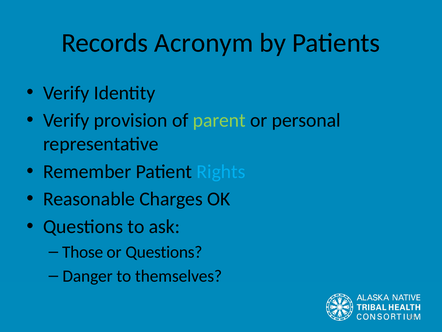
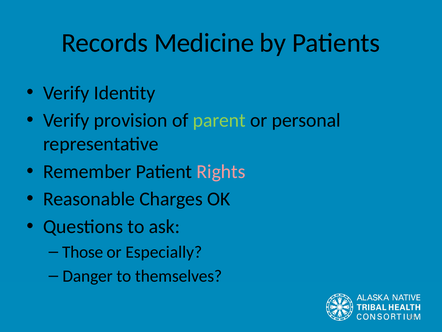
Acronym: Acronym -> Medicine
Rights colour: light blue -> pink
or Questions: Questions -> Especially
